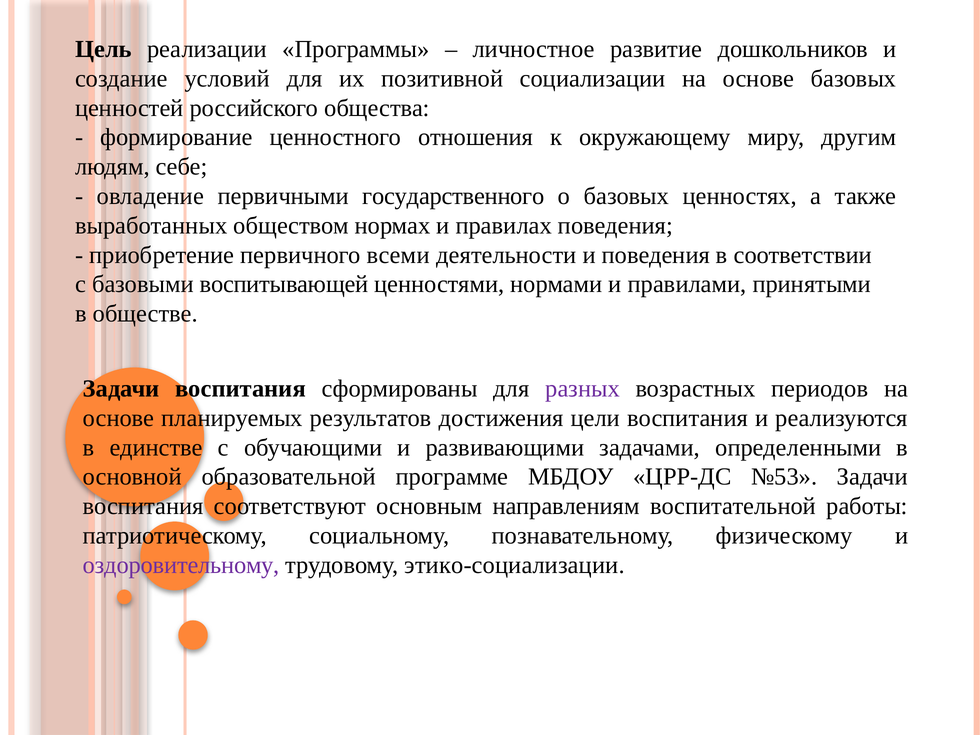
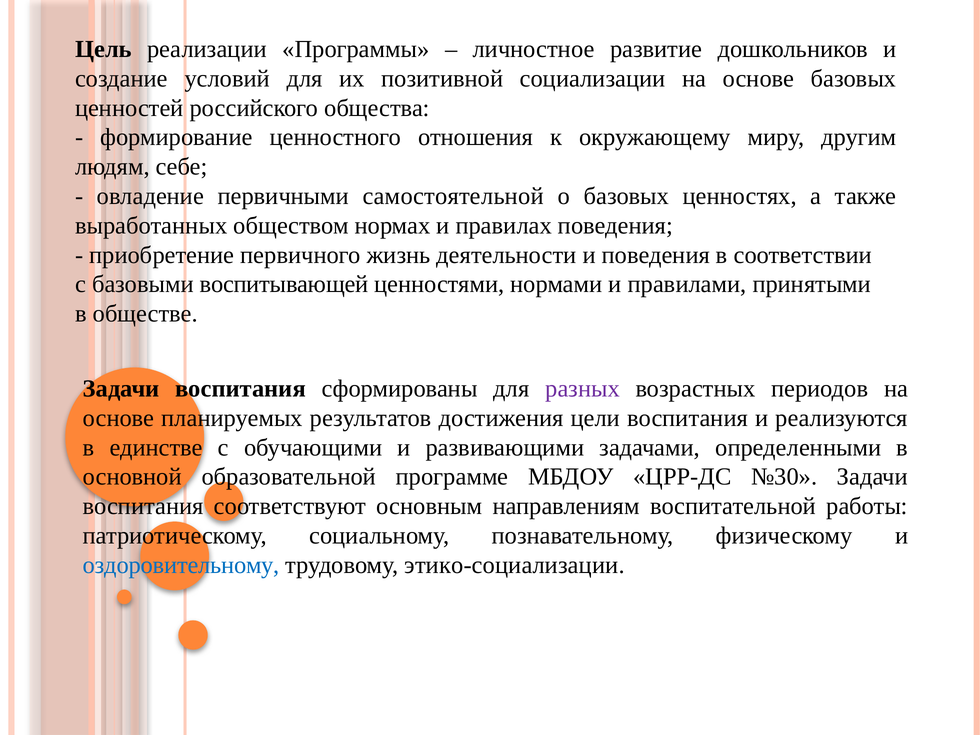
государственного: государственного -> самостоятельной
всеми: всеми -> жизнь
№53: №53 -> №30
оздоровительному colour: purple -> blue
